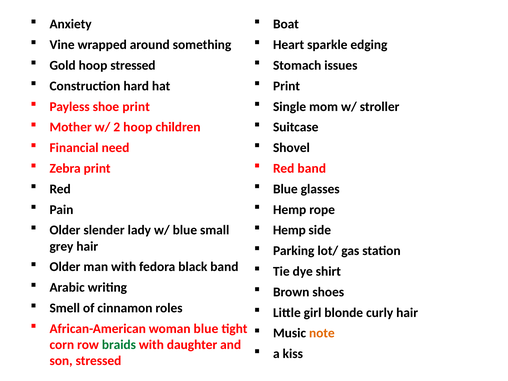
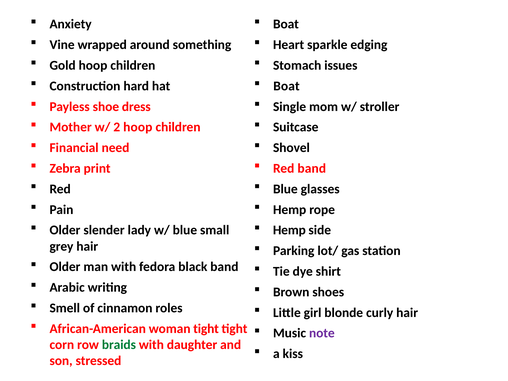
Gold hoop stressed: stressed -> children
Print at (287, 86): Print -> Boat
shoe print: print -> dress
woman blue: blue -> tight
note colour: orange -> purple
